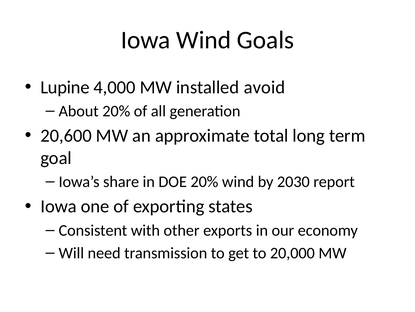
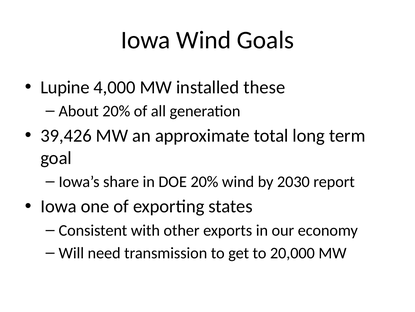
avoid: avoid -> these
20,600: 20,600 -> 39,426
